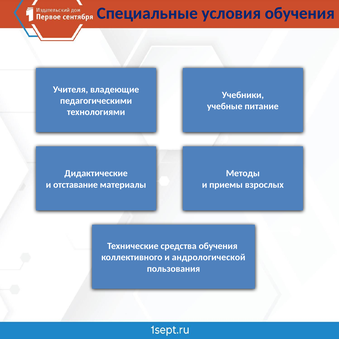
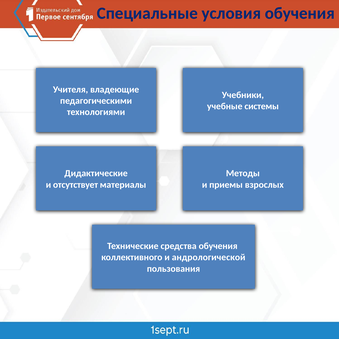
питание: питание -> системы
отставание: отставание -> отсутствует
